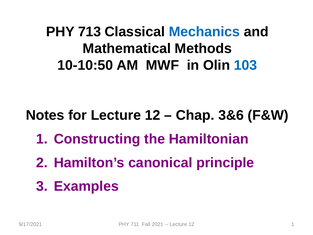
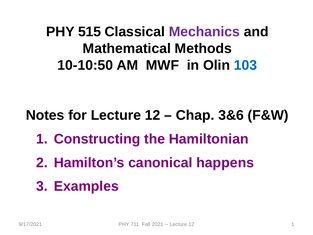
713: 713 -> 515
Mechanics colour: blue -> purple
principle: principle -> happens
